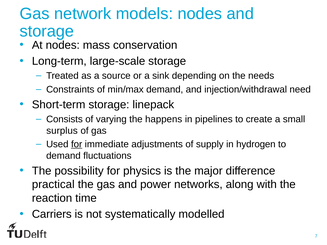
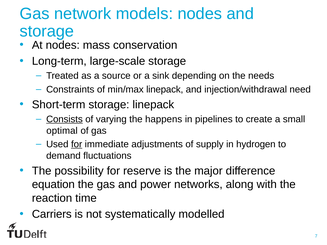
min/max demand: demand -> linepack
Consists underline: none -> present
surplus: surplus -> optimal
physics: physics -> reserve
practical: practical -> equation
